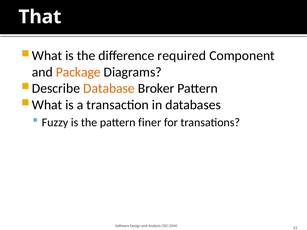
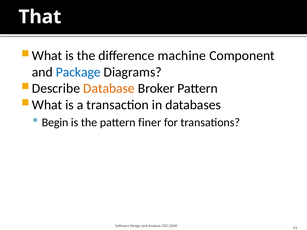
required: required -> machine
Package colour: orange -> blue
Fuzzy: Fuzzy -> Begin
